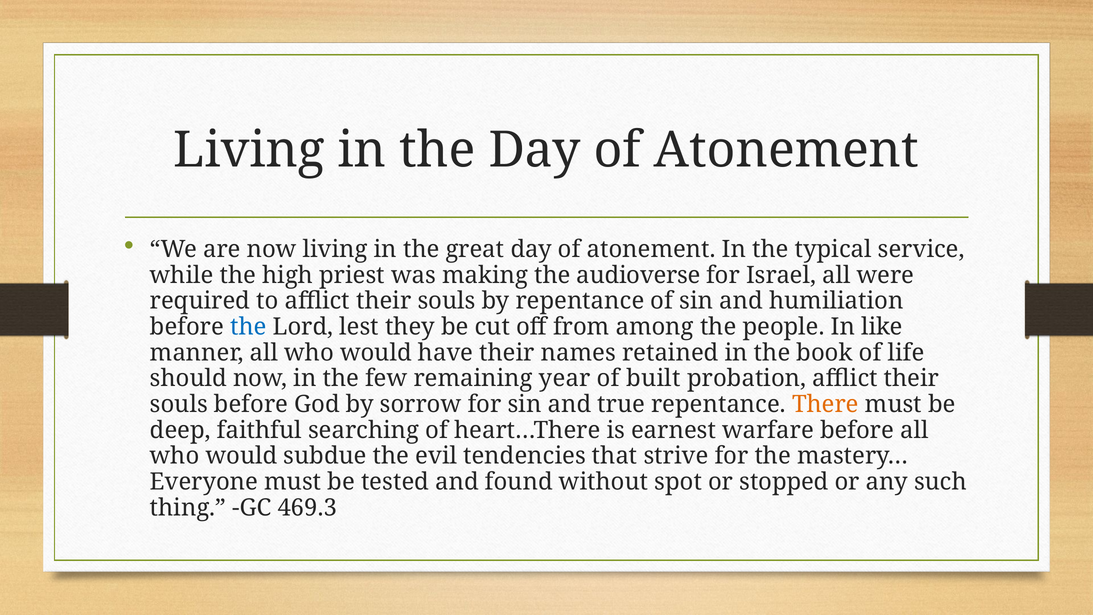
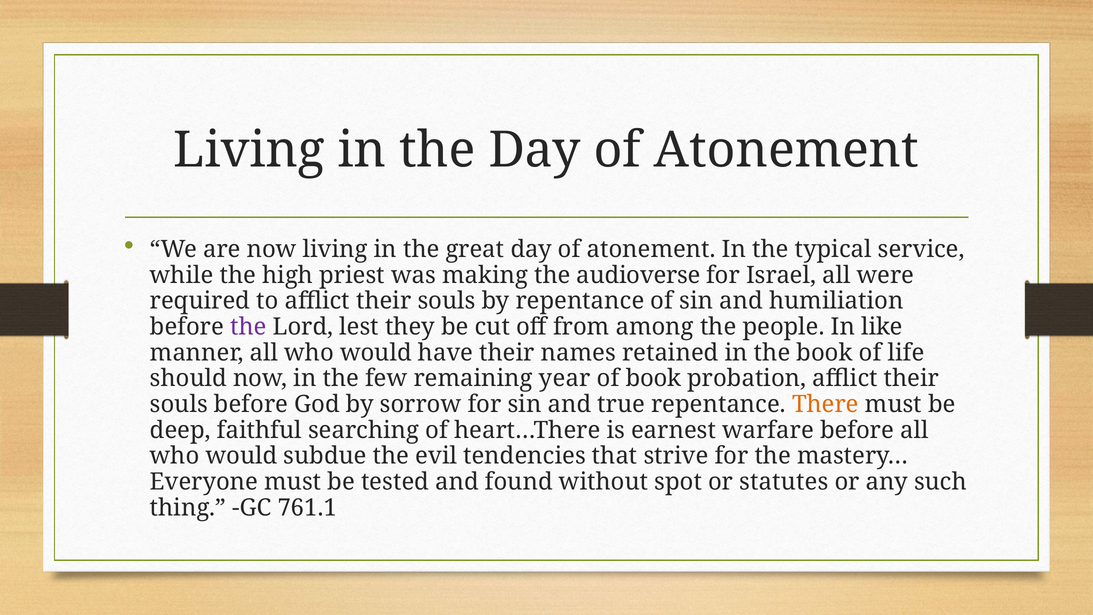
the at (248, 327) colour: blue -> purple
of built: built -> book
stopped: stopped -> statutes
469.3: 469.3 -> 761.1
